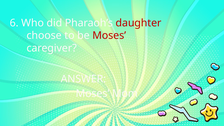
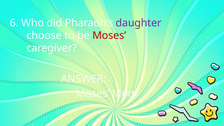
daughter colour: red -> purple
